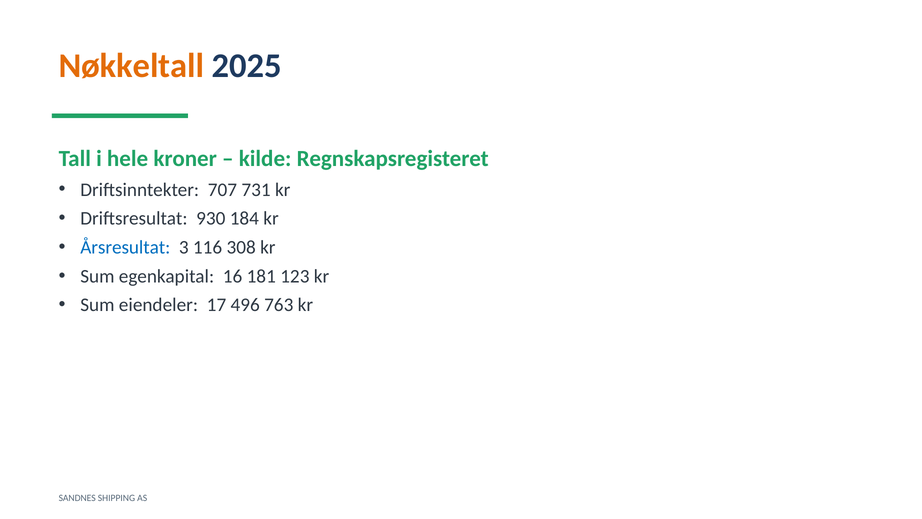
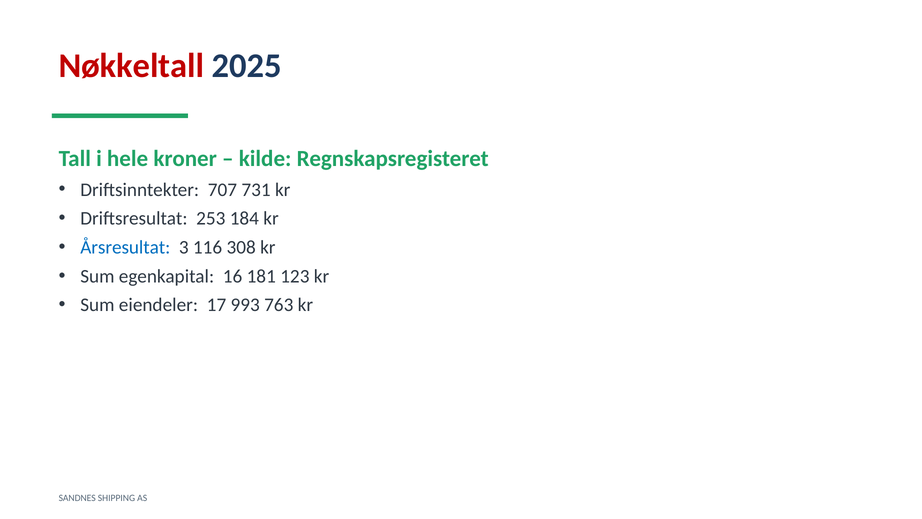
Nøkkeltall colour: orange -> red
930: 930 -> 253
496: 496 -> 993
